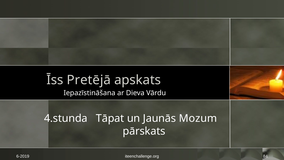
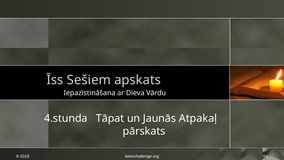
Pretējā: Pretējā -> Sešiem
Mozum: Mozum -> Atpakaļ
